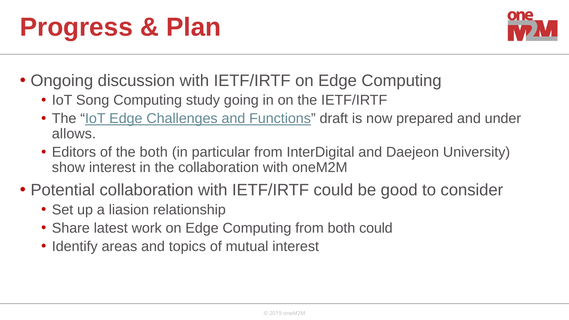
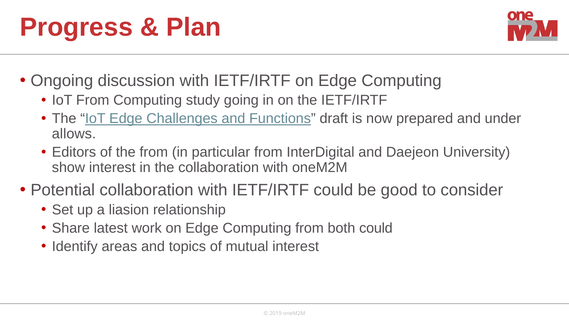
IoT Song: Song -> From
the both: both -> from
